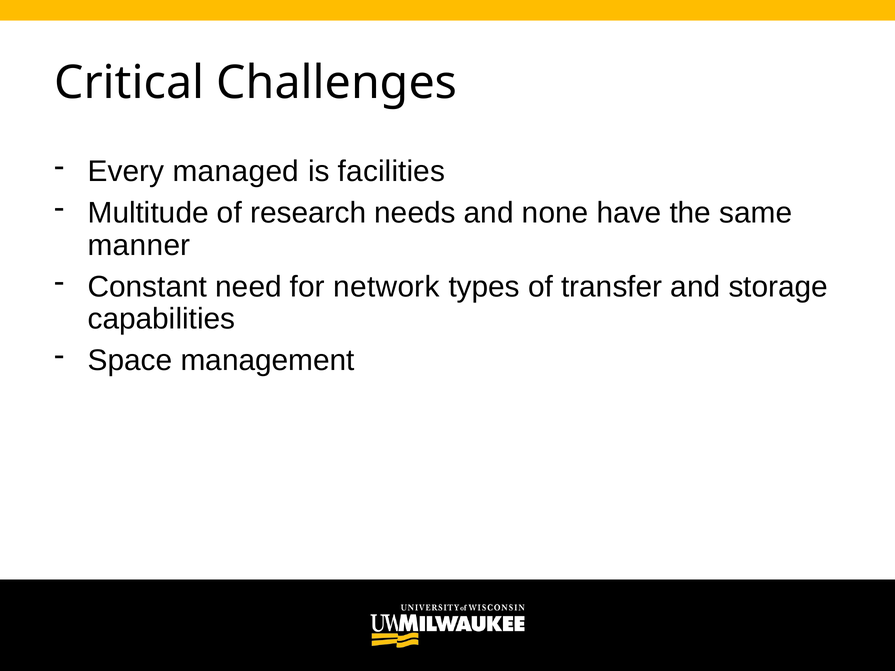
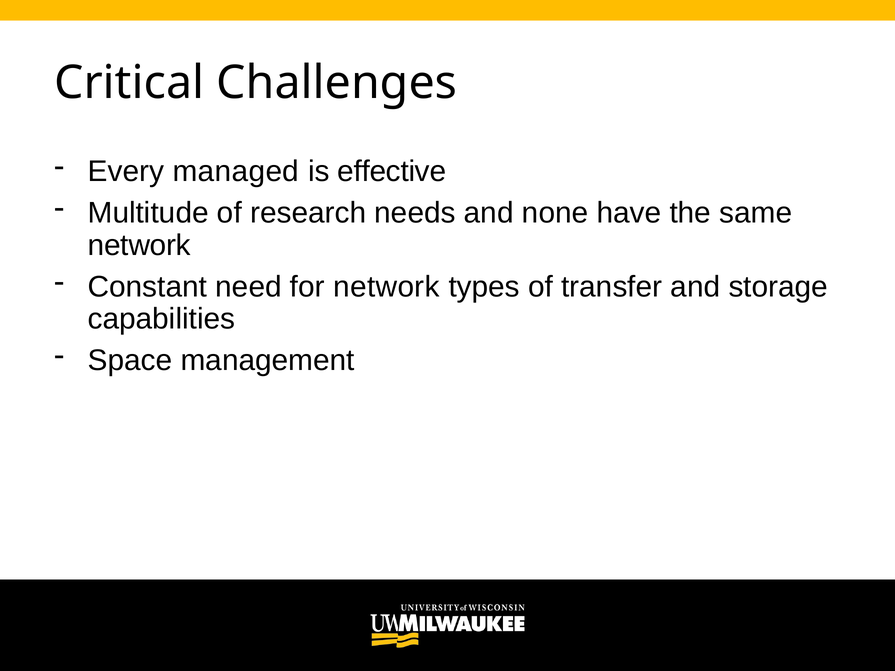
facilities: facilities -> effective
manner at (139, 245): manner -> network
